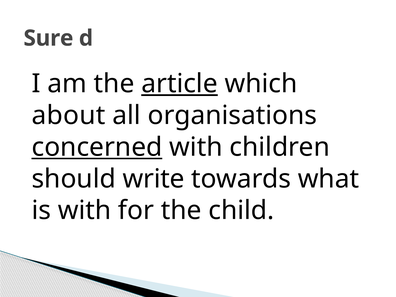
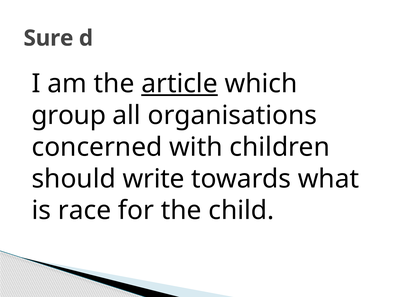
about: about -> group
concerned underline: present -> none
is with: with -> race
